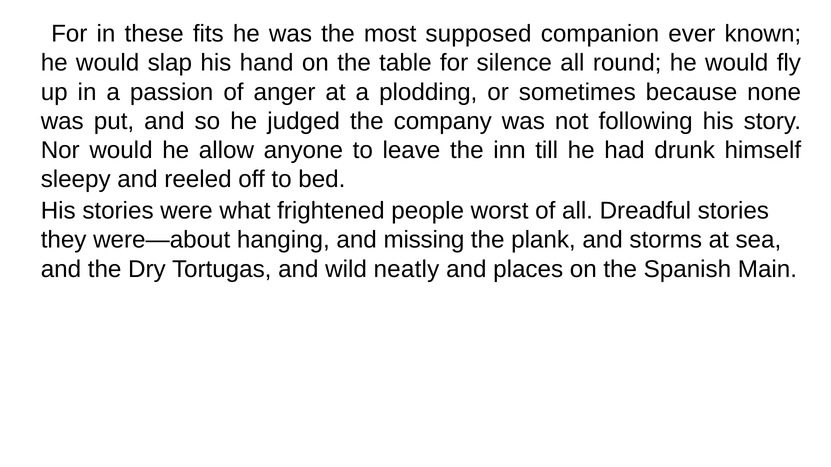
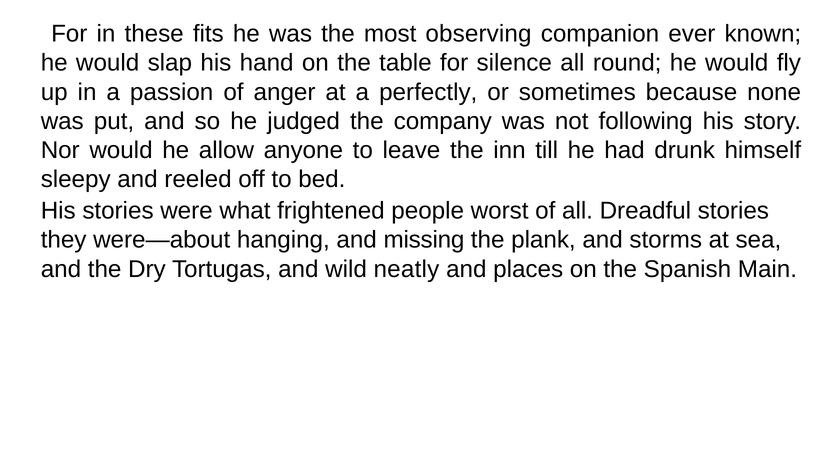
supposed: supposed -> observing
plodding: plodding -> perfectly
